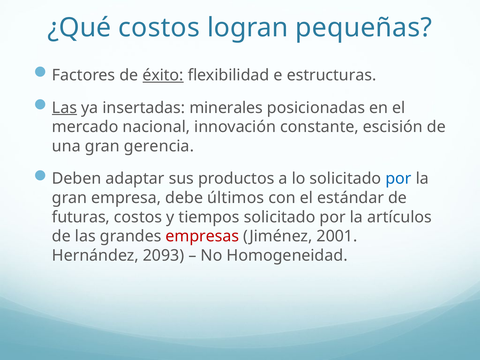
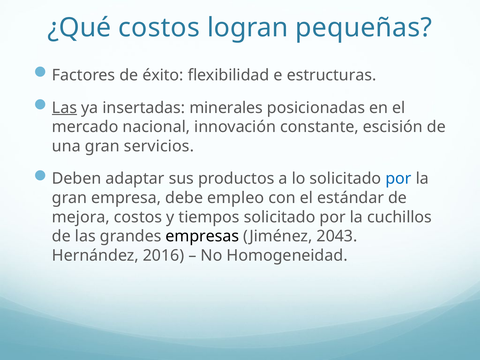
éxito underline: present -> none
gerencia: gerencia -> servicios
últimos: últimos -> empleo
futuras: futuras -> mejora
artículos: artículos -> cuchillos
empresas colour: red -> black
2001: 2001 -> 2043
2093: 2093 -> 2016
